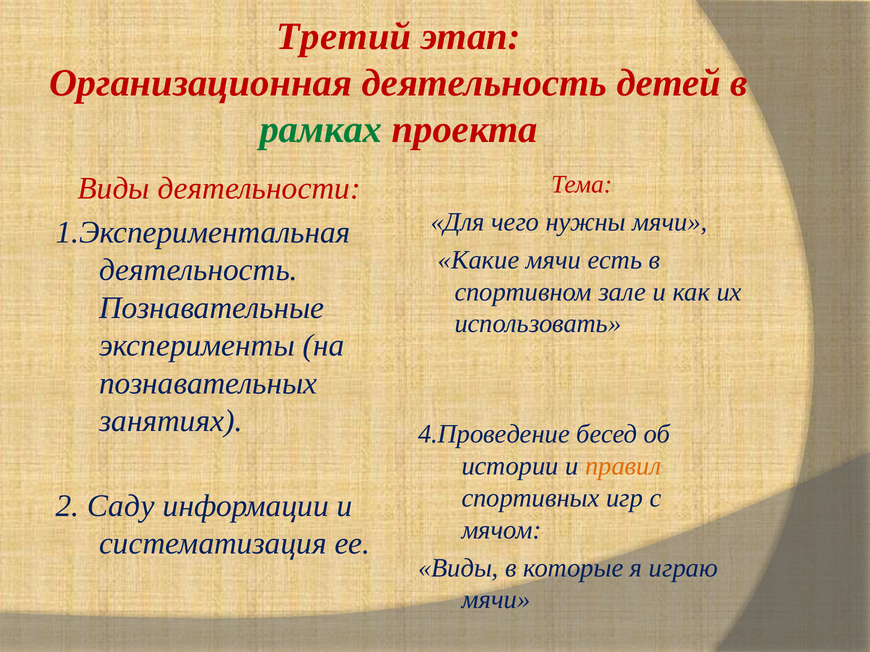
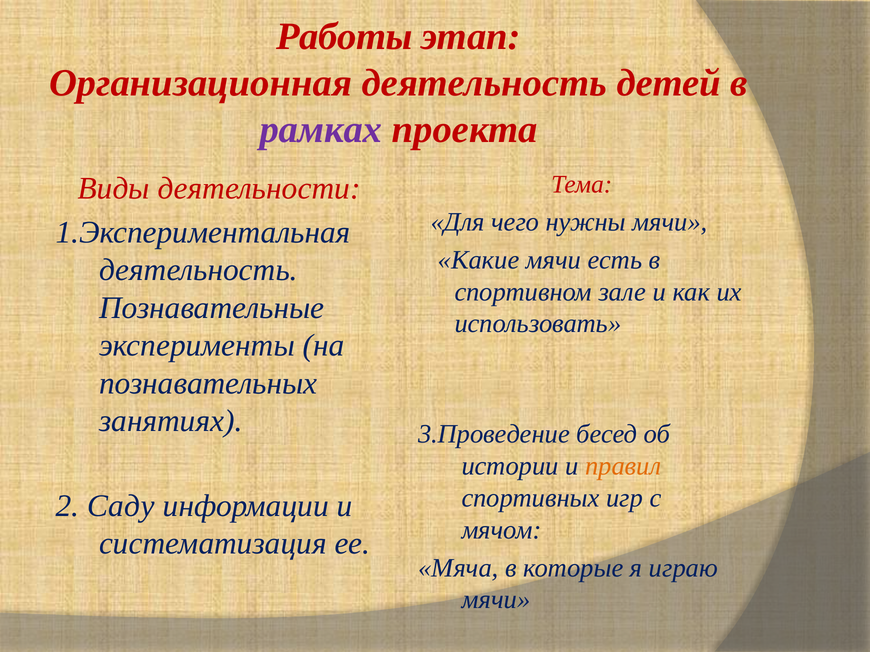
Третий: Третий -> Работы
рамках colour: green -> purple
4.Проведение: 4.Проведение -> 3.Проведение
Виды at (458, 568): Виды -> Мяча
